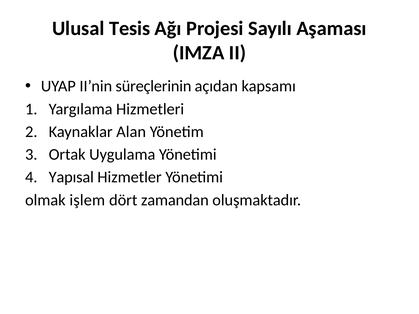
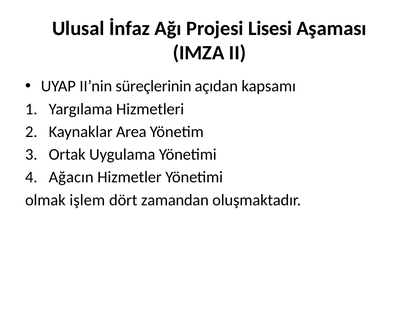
Tesis: Tesis -> İnfaz
Sayılı: Sayılı -> Lisesi
Alan: Alan -> Area
Yapısal: Yapısal -> Ağacın
